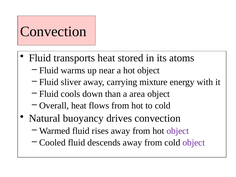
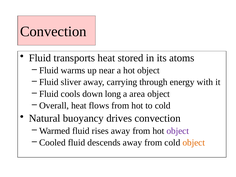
mixture: mixture -> through
than: than -> long
object at (194, 143) colour: purple -> orange
